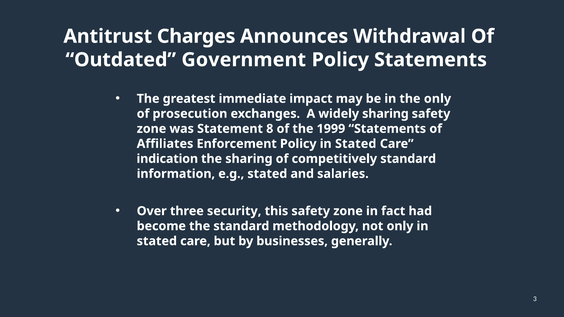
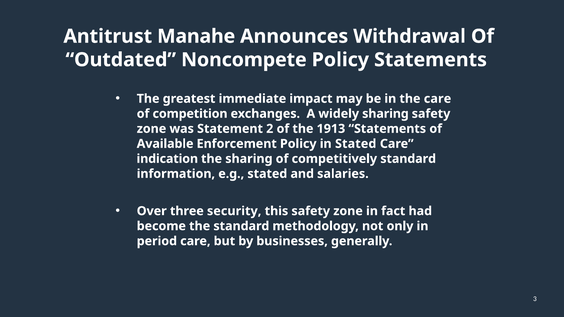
Charges: Charges -> Manahe
Government: Government -> Noncompete
the only: only -> care
prosecution: prosecution -> competition
8: 8 -> 2
1999: 1999 -> 1913
Affiliates: Affiliates -> Available
stated at (157, 241): stated -> period
